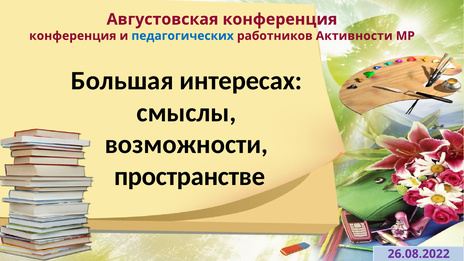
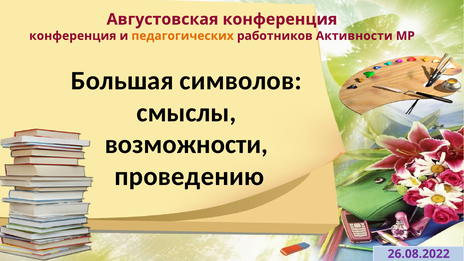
педагогических colour: blue -> orange
интересах: интересах -> символов
пространстве: пространстве -> проведению
